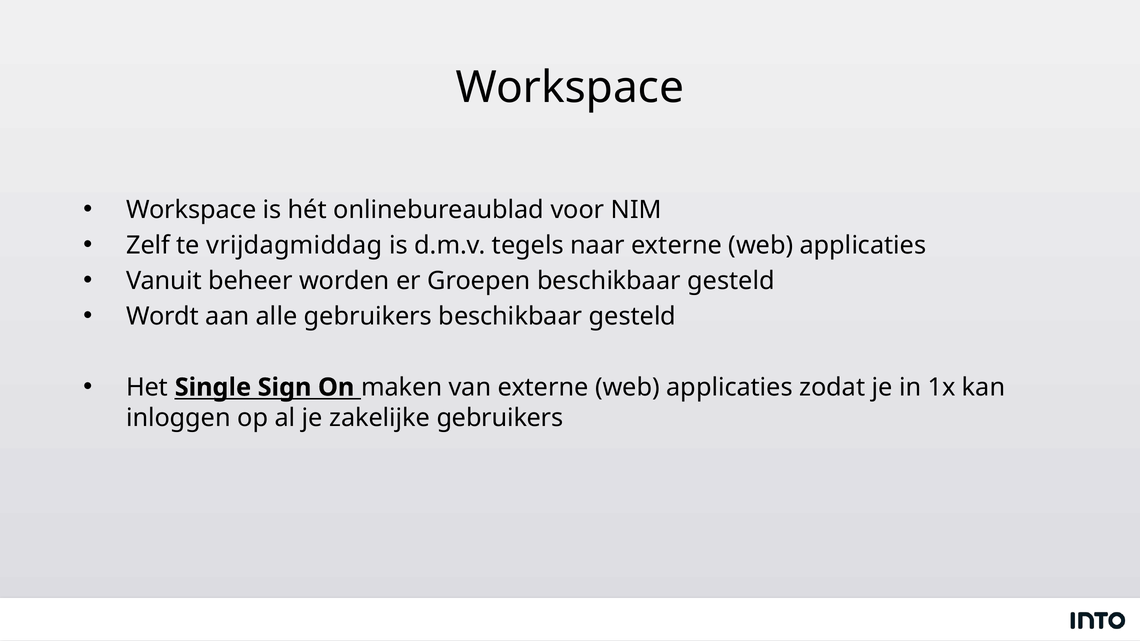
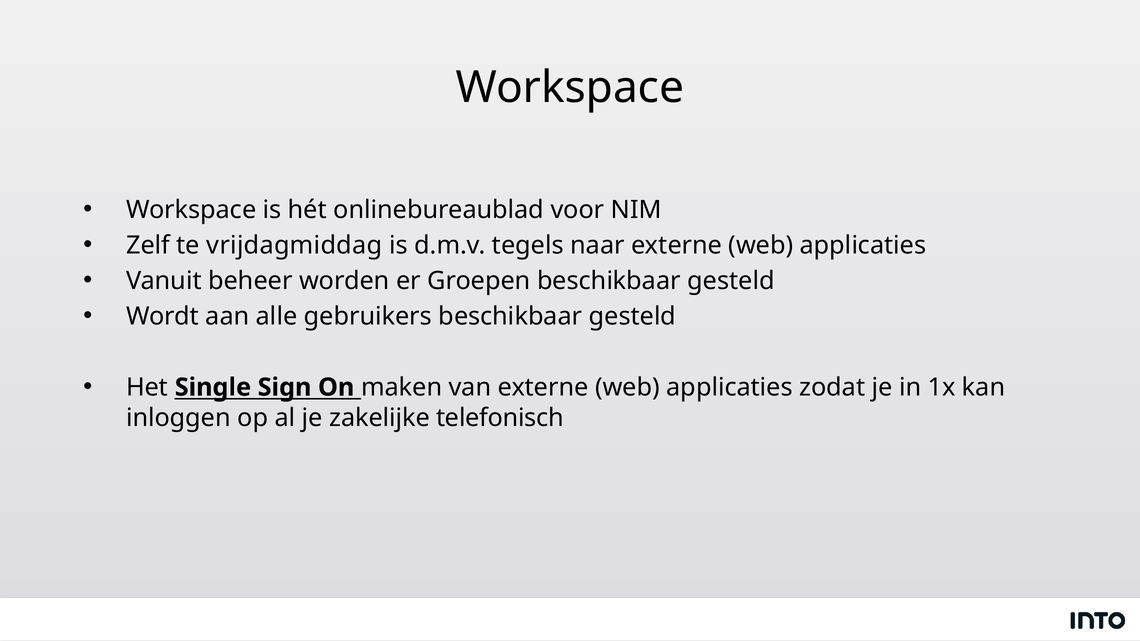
zakelijke gebruikers: gebruikers -> telefonisch
